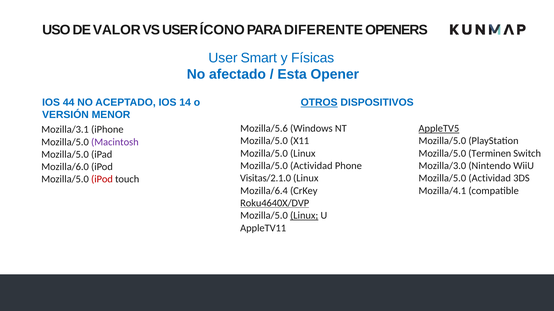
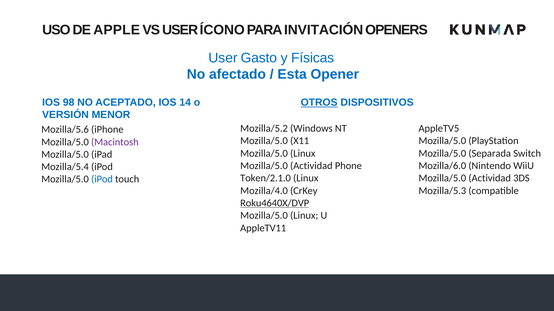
VALOR: VALOR -> APPLE
DIFERENTE: DIFERENTE -> INVITACIÓN
Smart: Smart -> Gasto
44: 44 -> 98
Mozilla/5.6: Mozilla/5.6 -> Mozilla/5.2
AppleTV5 underline: present -> none
Mozilla/3.1: Mozilla/3.1 -> Mozilla/5.6
Terminen: Terminen -> Separada
Mozilla/3.0: Mozilla/3.0 -> Mozilla/6.0
Mozilla/6.0: Mozilla/6.0 -> Mozilla/5.4
Visitas/2.1.0: Visitas/2.1.0 -> Token/2.1.0
iPod at (102, 180) colour: red -> blue
Mozilla/6.4: Mozilla/6.4 -> Mozilla/4.0
Mozilla/4.1: Mozilla/4.1 -> Mozilla/5.3
Linux at (304, 216) underline: present -> none
